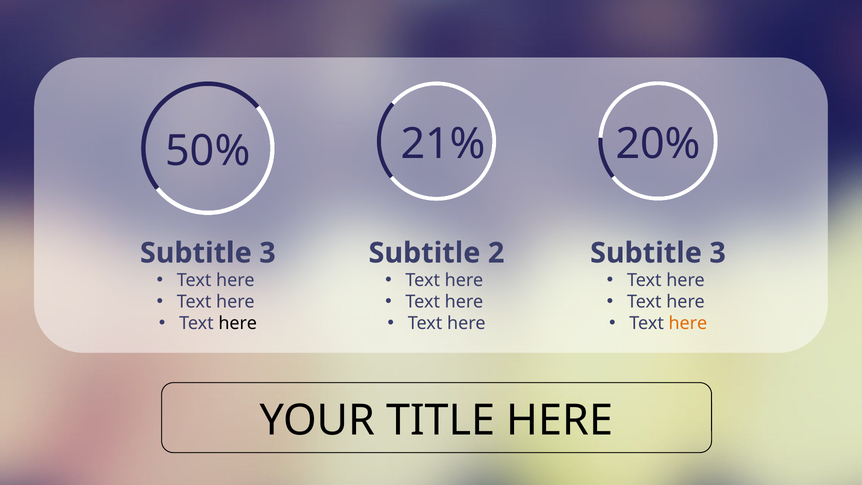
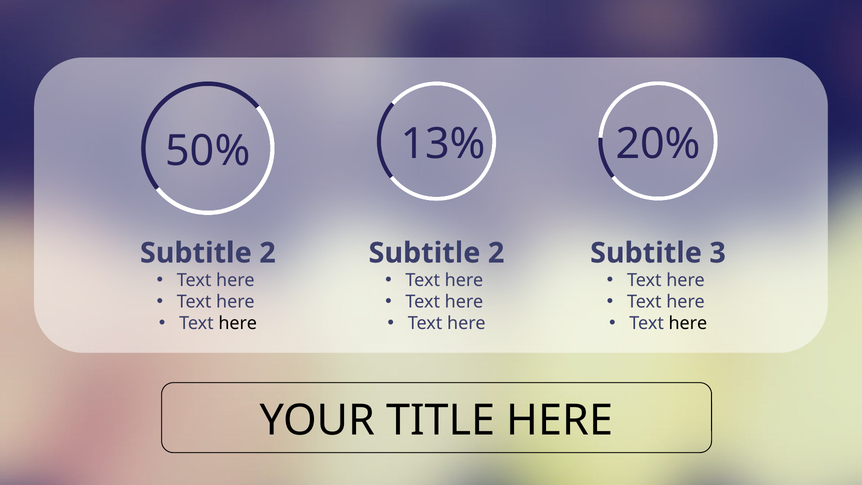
21%: 21% -> 13%
3 at (267, 253): 3 -> 2
here at (688, 323) colour: orange -> black
